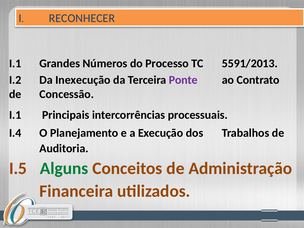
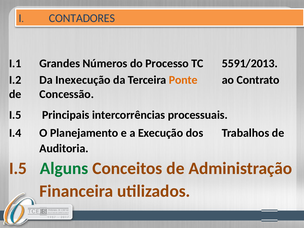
RECONHECER: RECONHECER -> CONTADORES
Ponte colour: purple -> orange
I.1 at (15, 115): I.1 -> I.5
